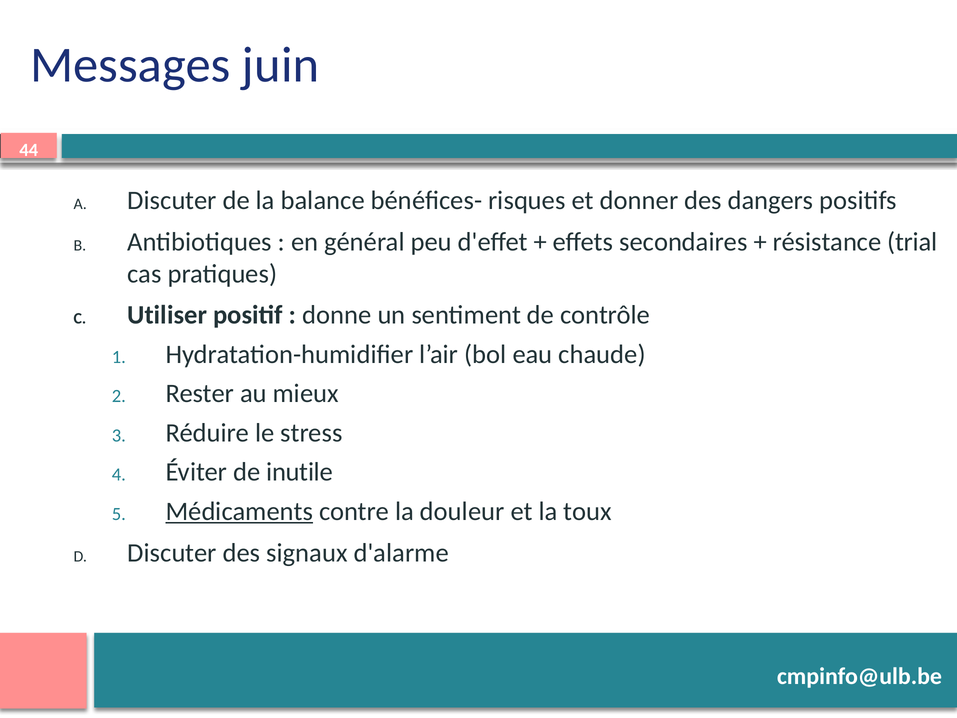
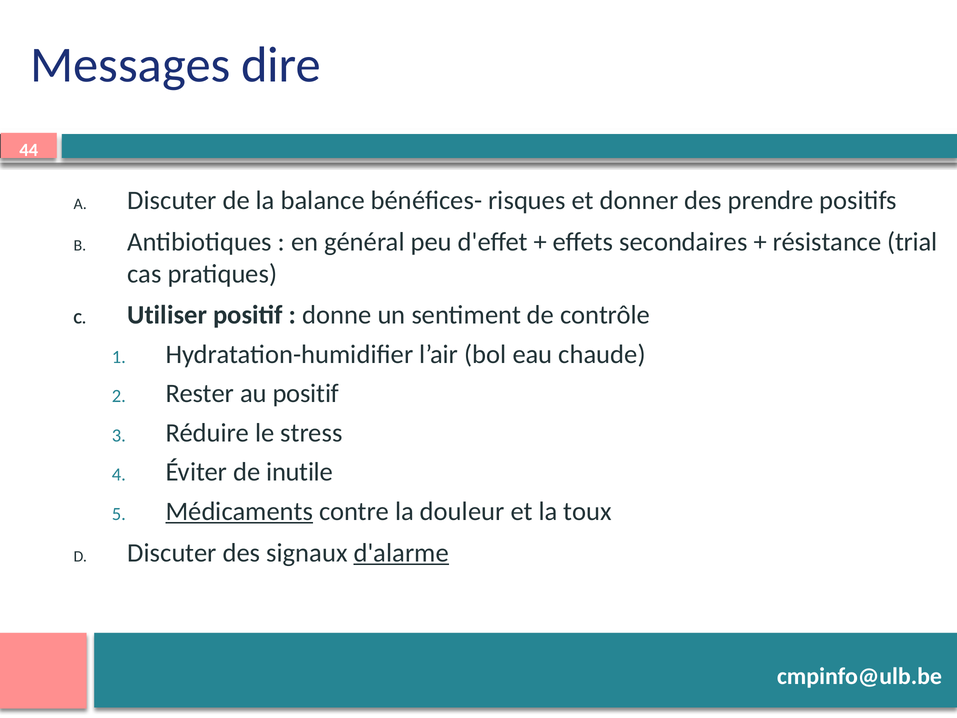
juin: juin -> dire
dangers: dangers -> prendre
au mieux: mieux -> positif
d'alarme underline: none -> present
